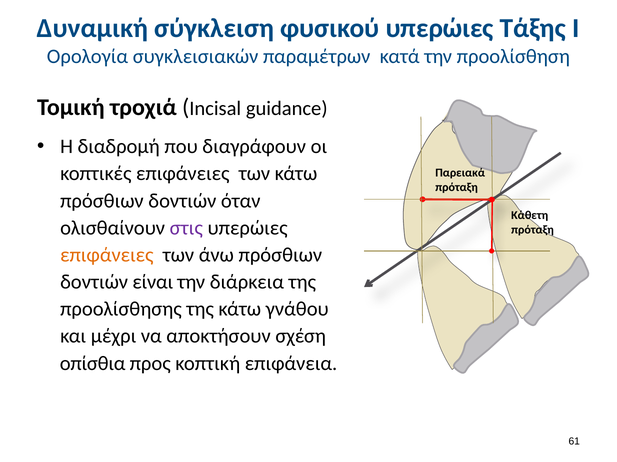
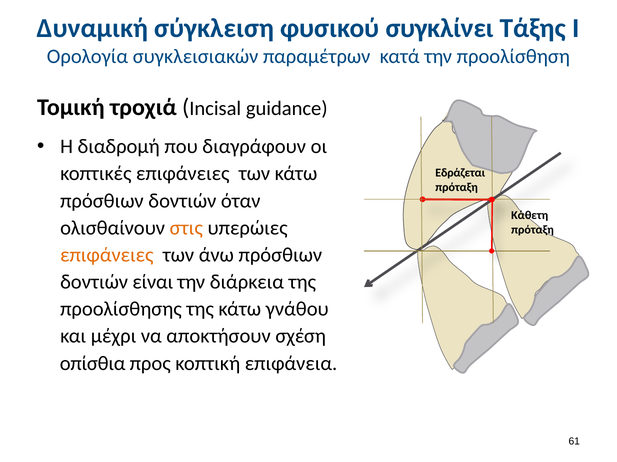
φυσικού υπερώιες: υπερώιες -> συγκλίνει
Παρειακά: Παρειακά -> Εδράζεται
στις colour: purple -> orange
